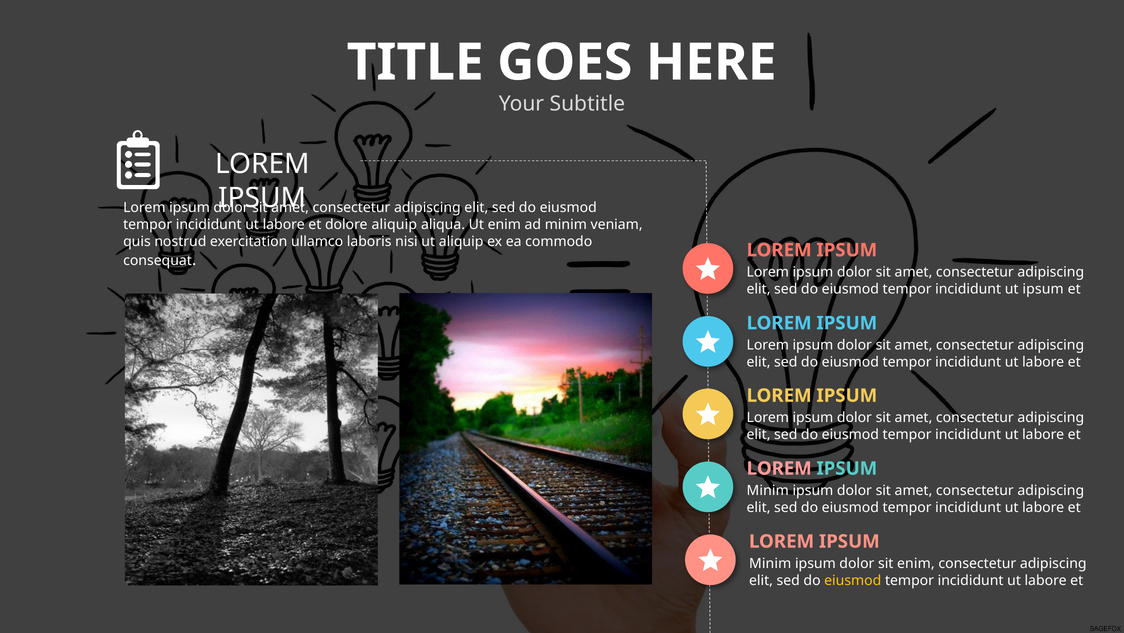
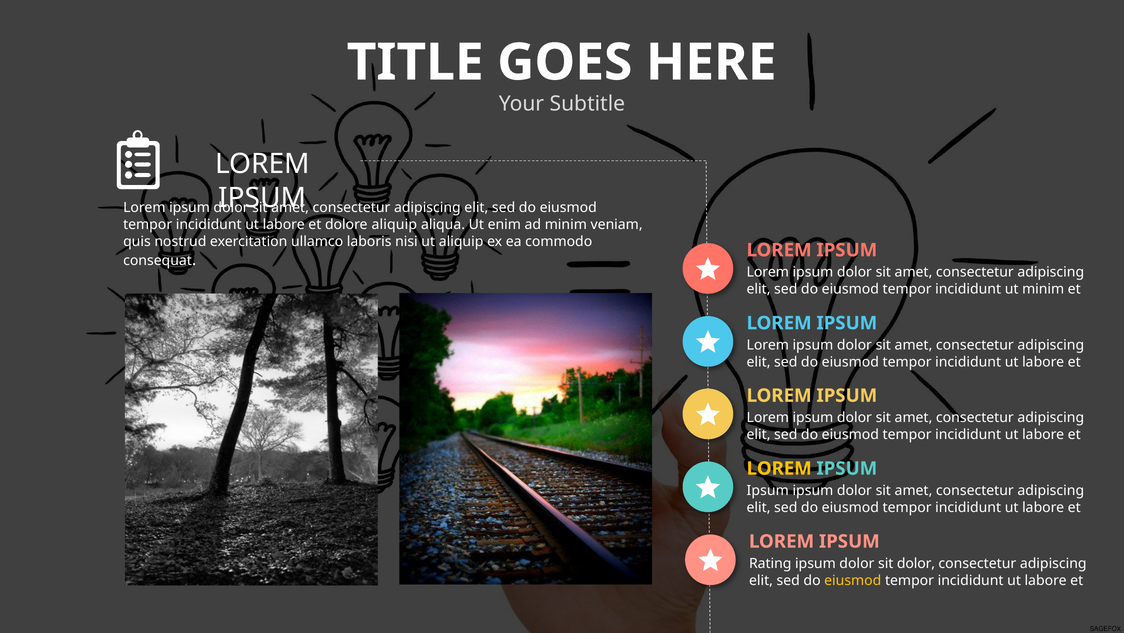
ut ipsum: ipsum -> minim
LOREM at (779, 468) colour: pink -> yellow
Minim at (768, 490): Minim -> Ipsum
Minim at (770, 563): Minim -> Rating
sit enim: enim -> dolor
